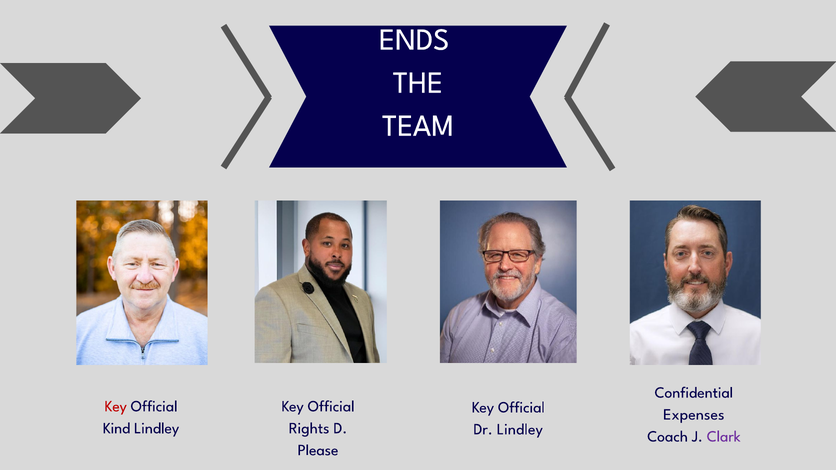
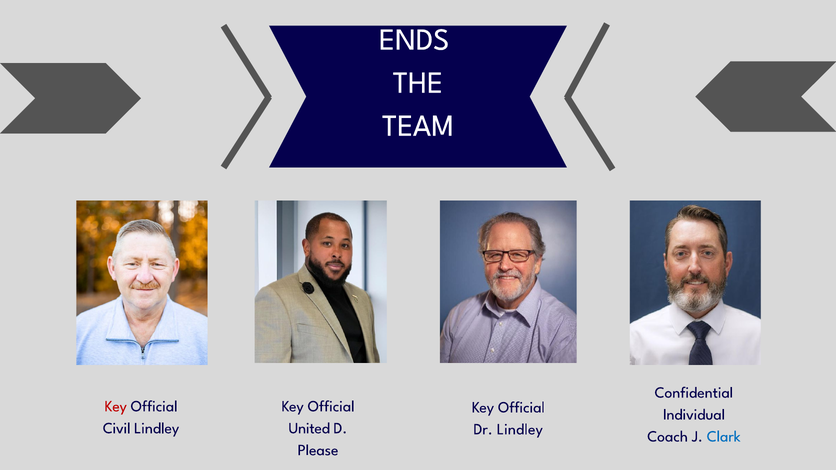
Expenses: Expenses -> Individual
Kind: Kind -> Civil
Rights: Rights -> United
Clark colour: purple -> blue
